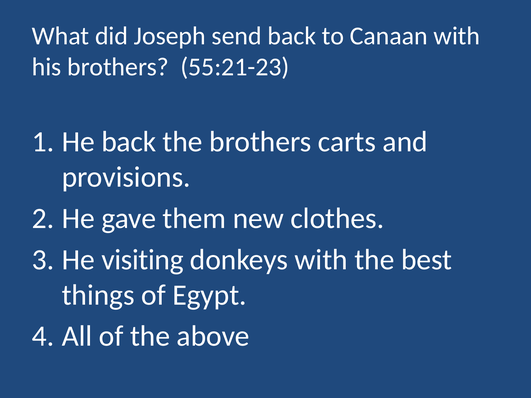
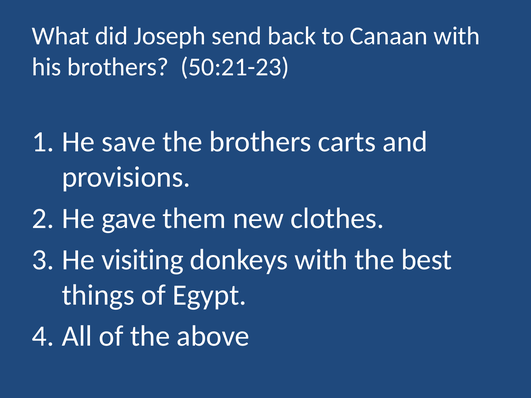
55:21-23: 55:21-23 -> 50:21-23
He back: back -> save
